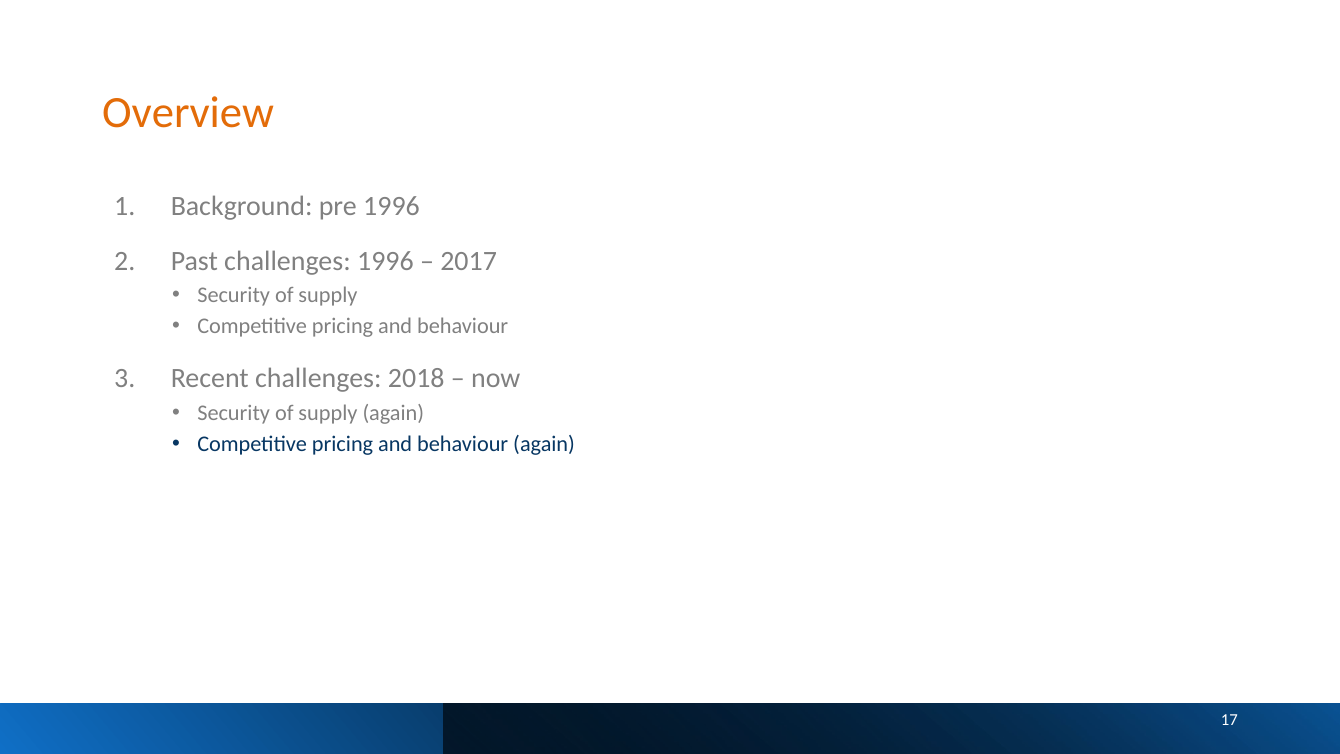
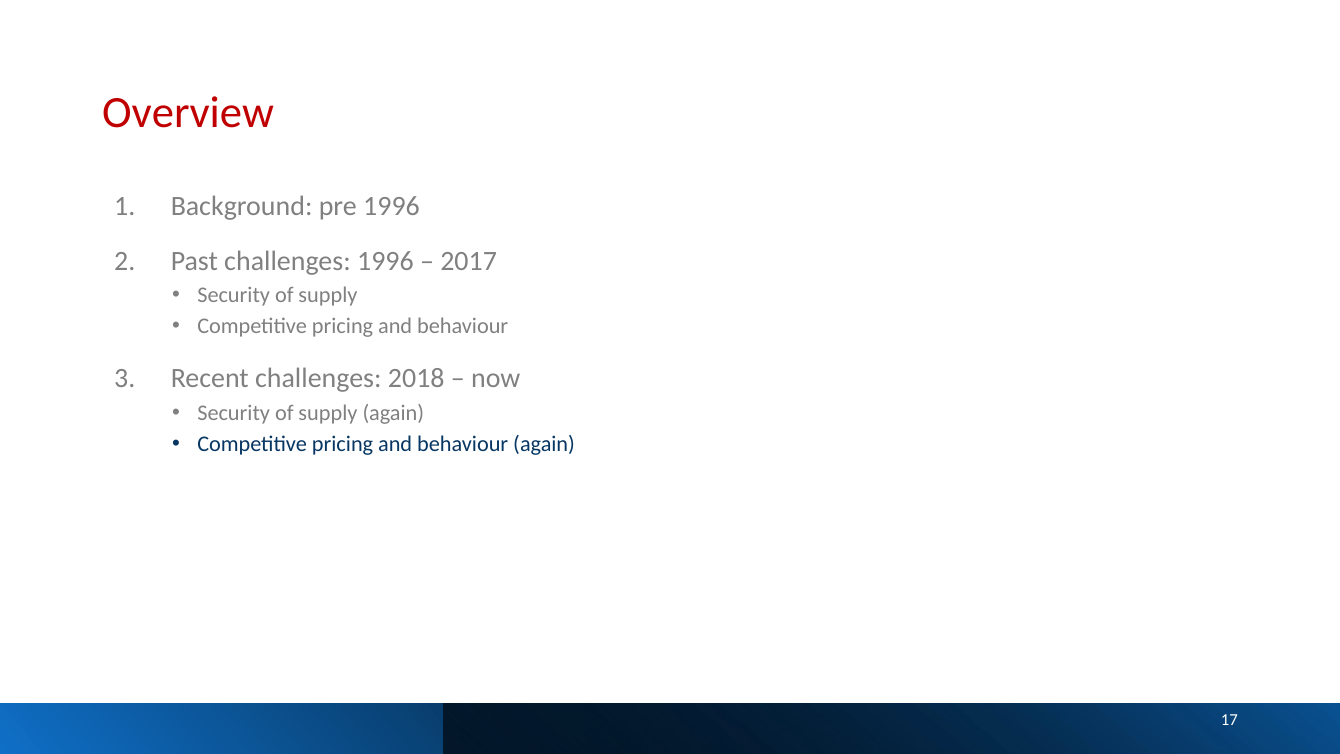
Overview colour: orange -> red
